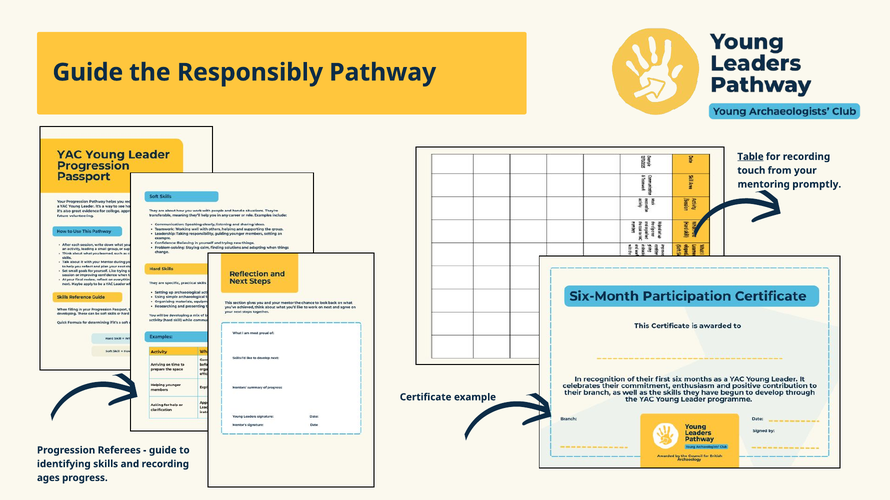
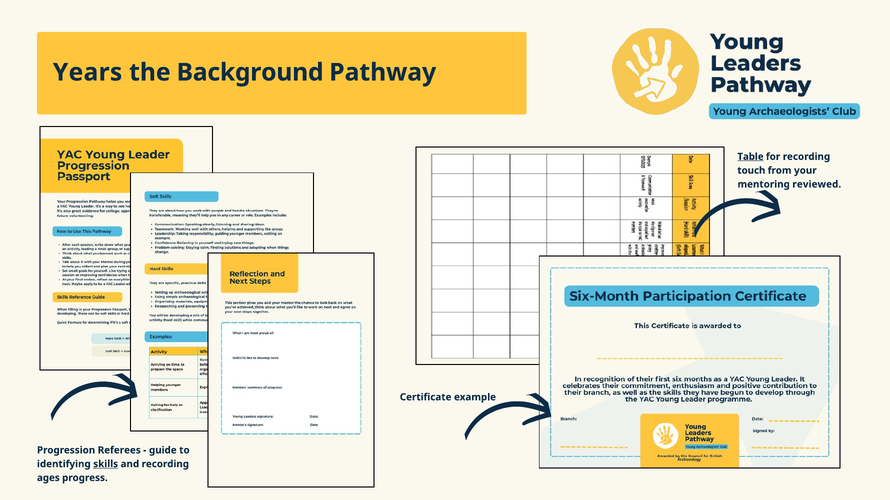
Guide at (88, 72): Guide -> Years
Responsibly: Responsibly -> Background
promptly: promptly -> reviewed
skills underline: none -> present
